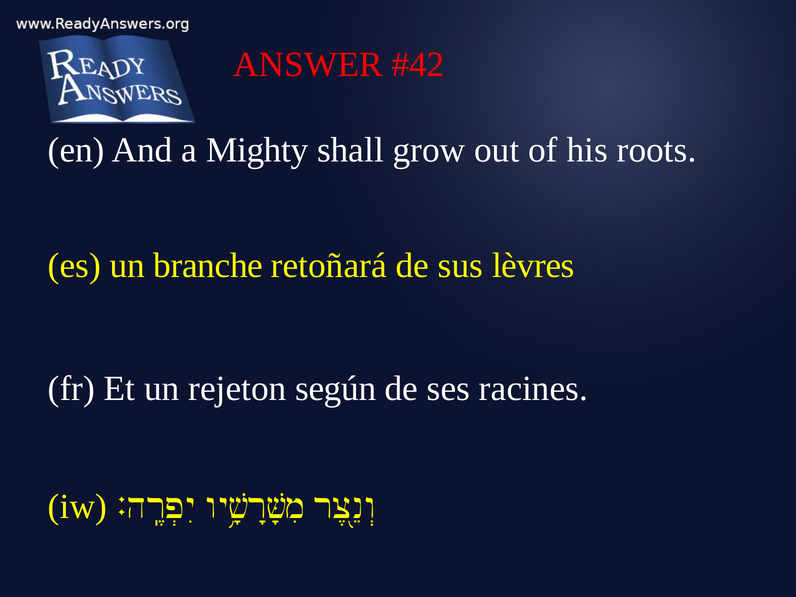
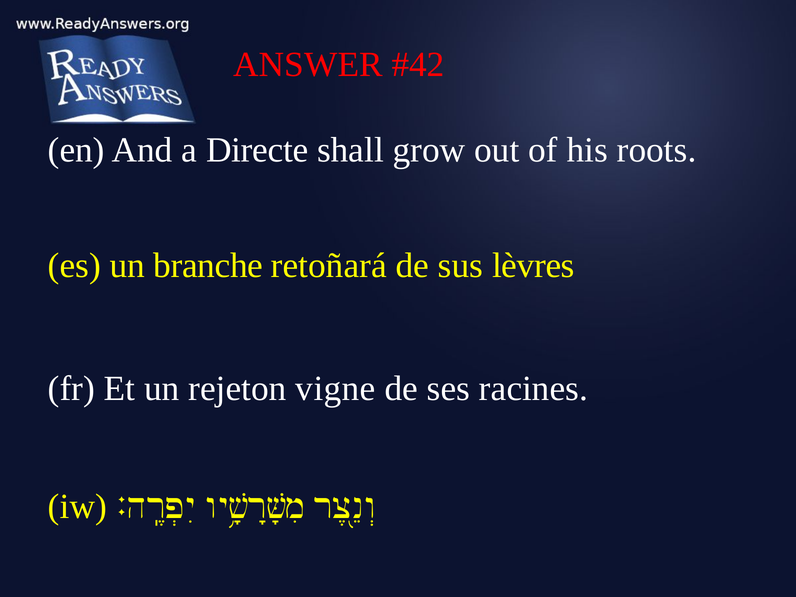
Mighty: Mighty -> Directe
según: según -> vigne
